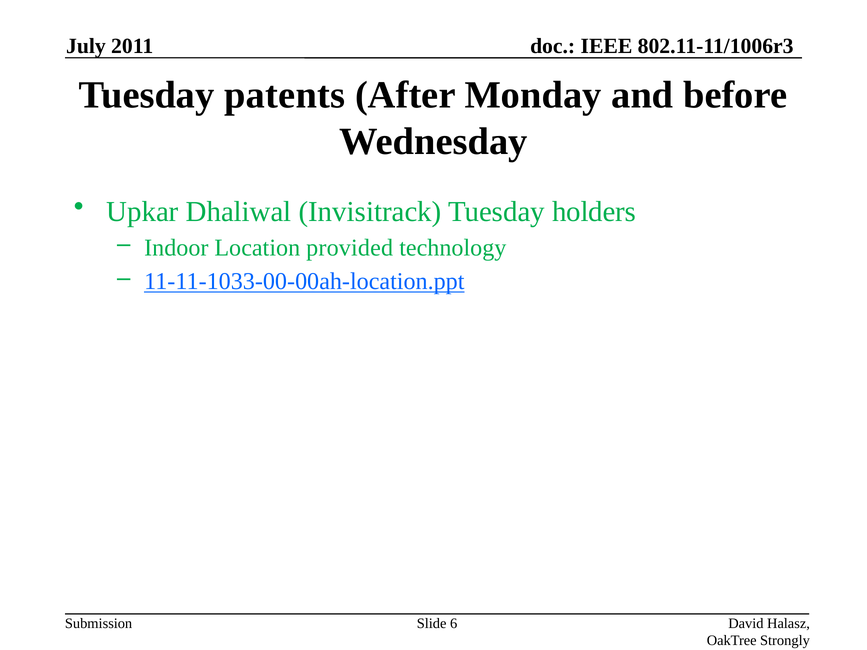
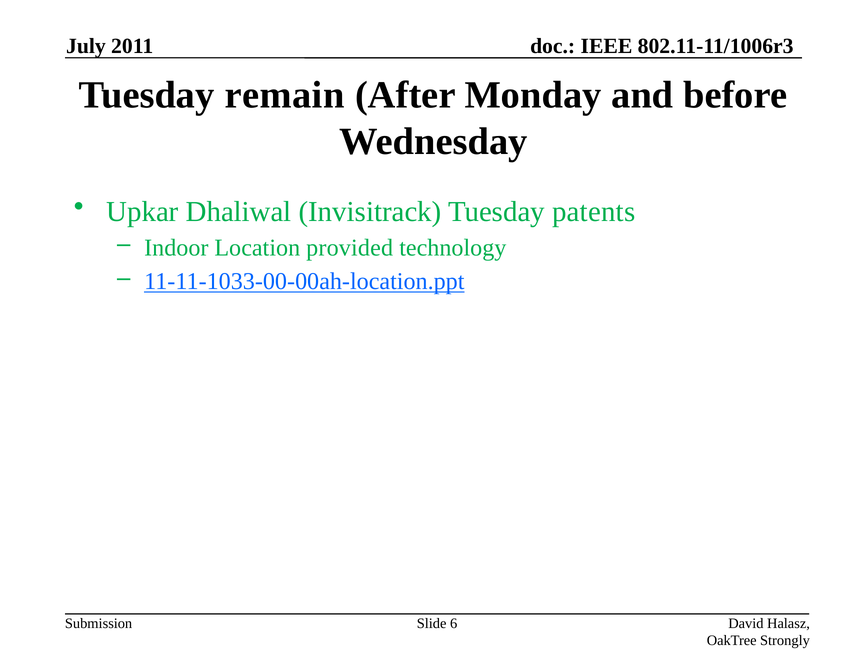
patents: patents -> remain
holders: holders -> patents
